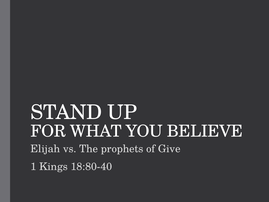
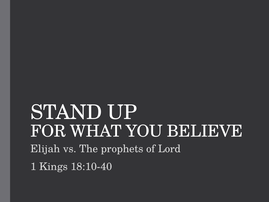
Give: Give -> Lord
18:80-40: 18:80-40 -> 18:10-40
